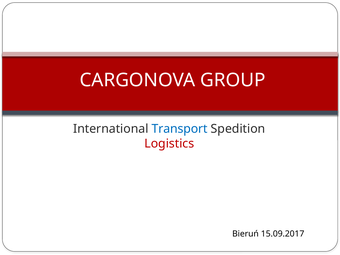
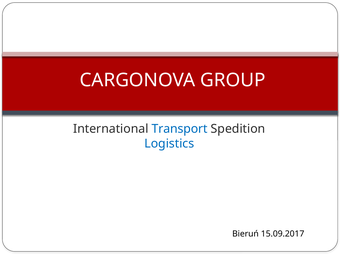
Logistics colour: red -> blue
